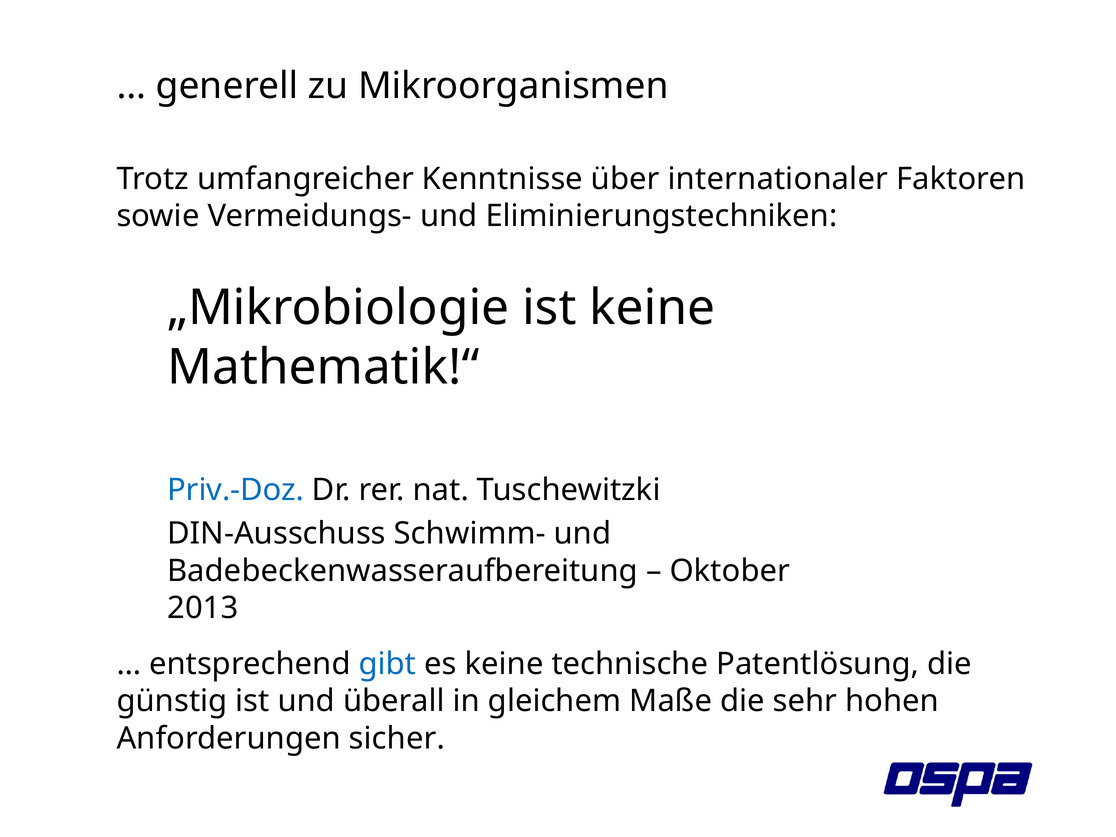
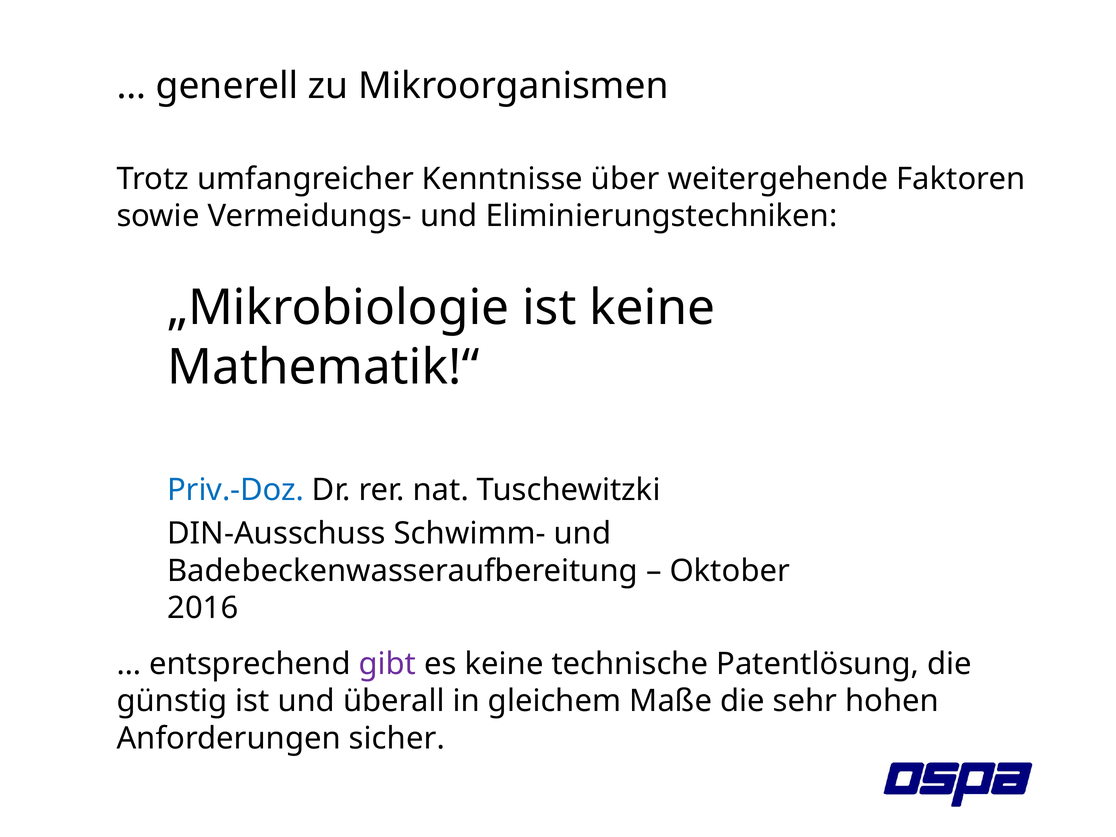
internationaler: internationaler -> weitergehende
2013: 2013 -> 2016
gibt colour: blue -> purple
